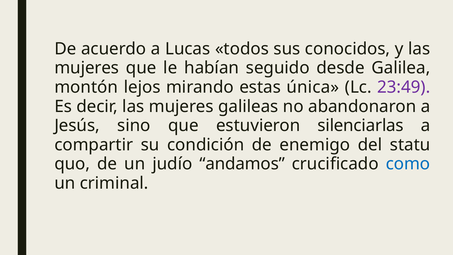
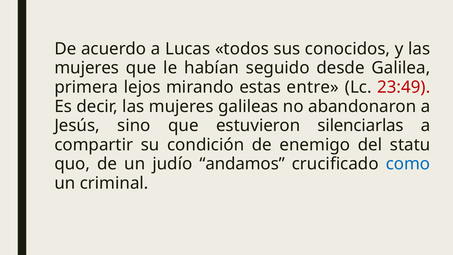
montón: montón -> primera
única: única -> entre
23:49 colour: purple -> red
